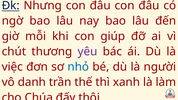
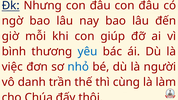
chút: chút -> bình
yêu colour: purple -> blue
xanh: xanh -> cùng
